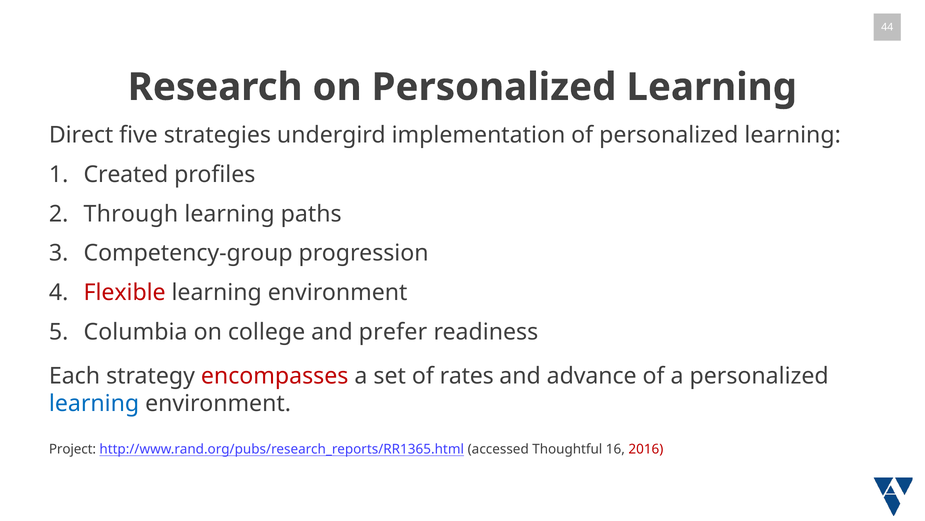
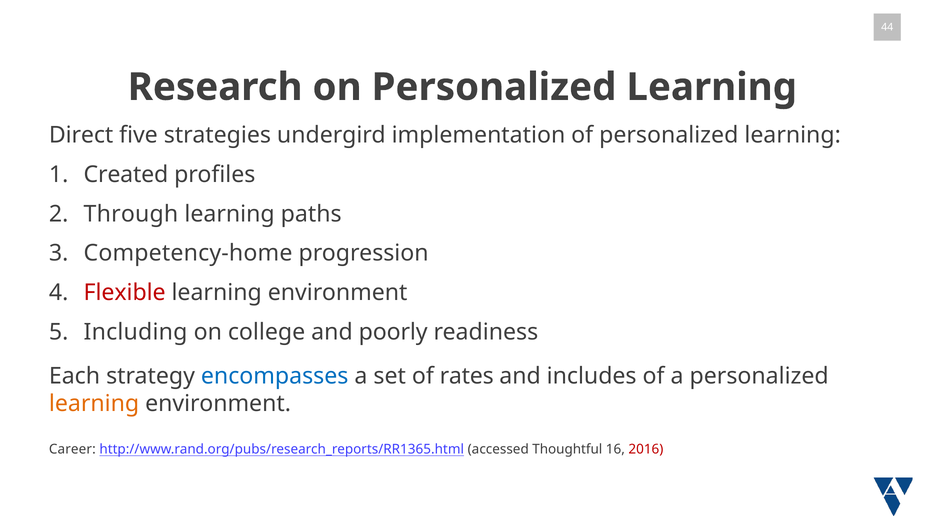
Competency-group: Competency-group -> Competency-home
Columbia: Columbia -> Including
prefer: prefer -> poorly
encompasses colour: red -> blue
advance: advance -> includes
learning at (94, 403) colour: blue -> orange
Project: Project -> Career
